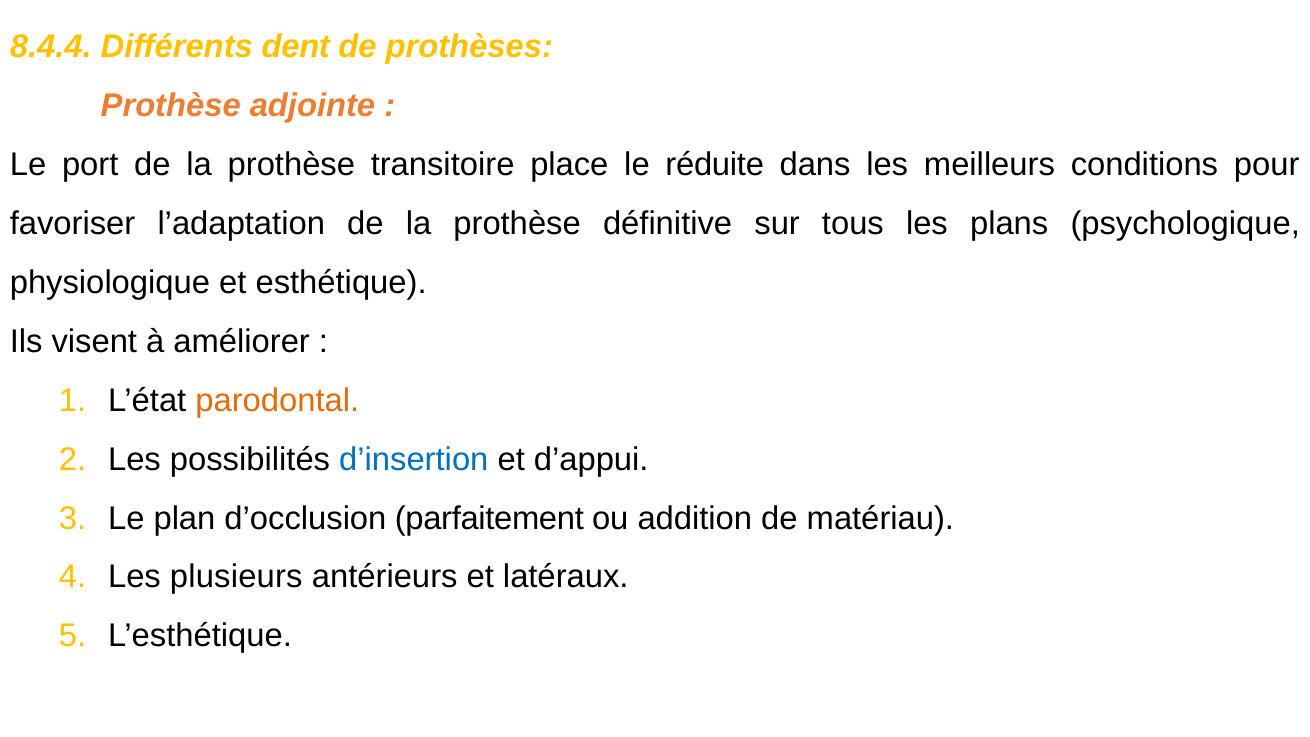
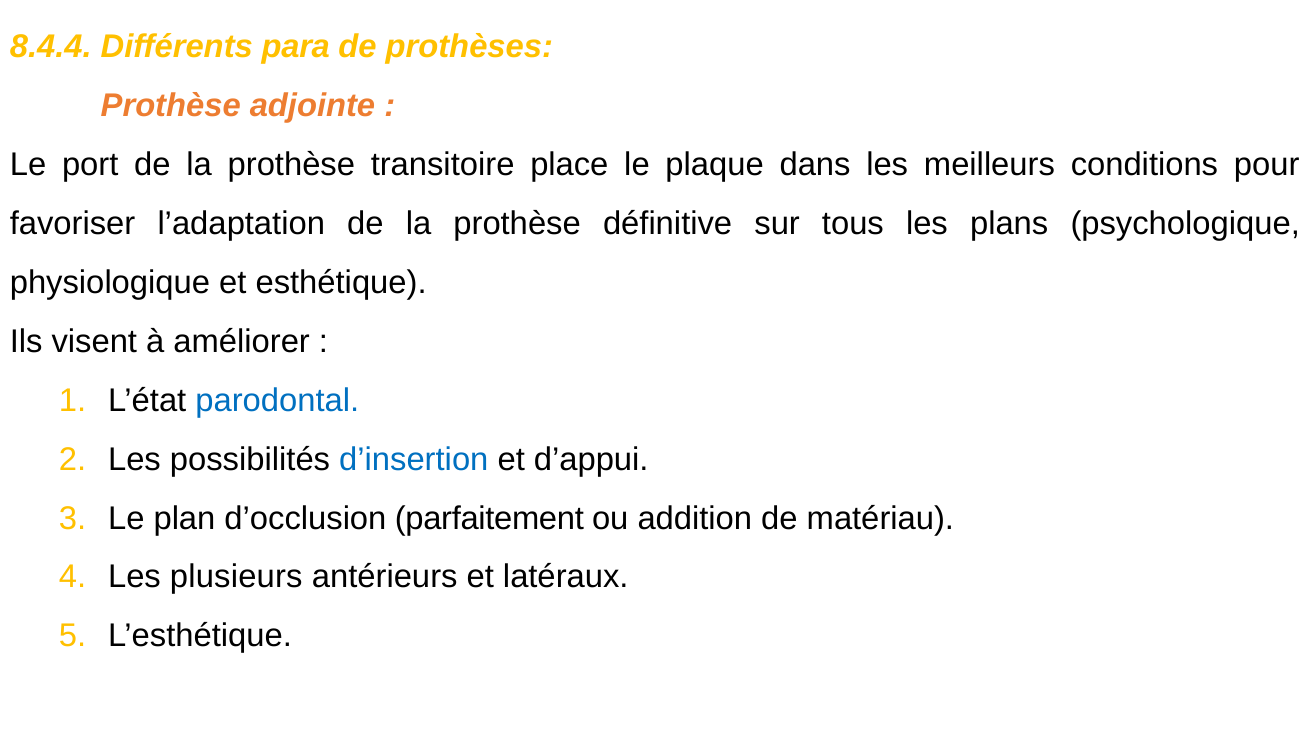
dent: dent -> para
réduite: réduite -> plaque
parodontal colour: orange -> blue
